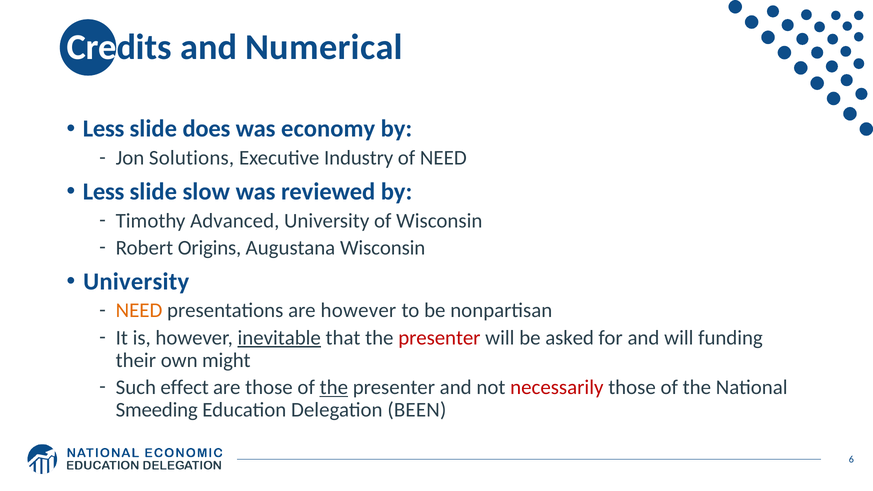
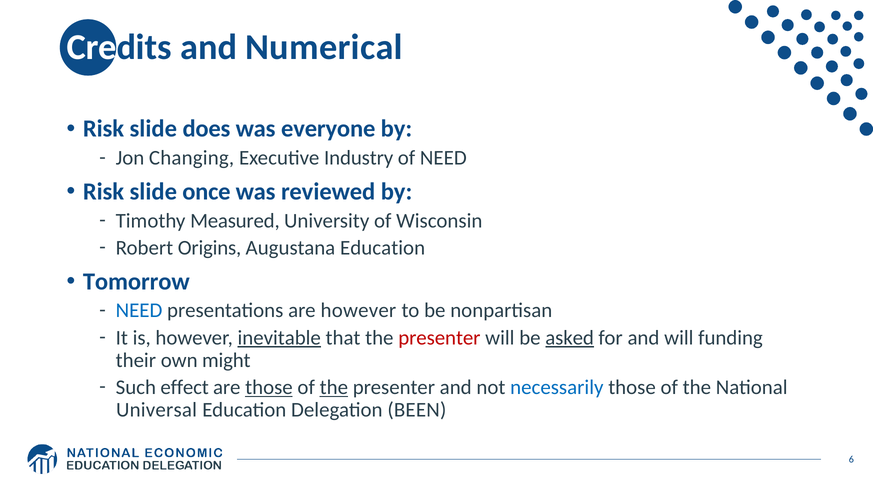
Less at (104, 129): Less -> Risk
economy: economy -> everyone
Solutions: Solutions -> Changing
Less at (104, 192): Less -> Risk
slow: slow -> once
Advanced: Advanced -> Measured
Augustana Wisconsin: Wisconsin -> Education
University at (136, 282): University -> Tomorrow
NEED at (139, 311) colour: orange -> blue
asked underline: none -> present
those at (269, 387) underline: none -> present
necessarily colour: red -> blue
Smeeding: Smeeding -> Universal
